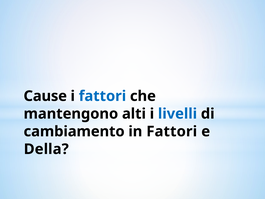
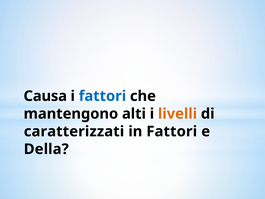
Cause: Cause -> Causa
livelli colour: blue -> orange
cambiamento: cambiamento -> caratterizzati
